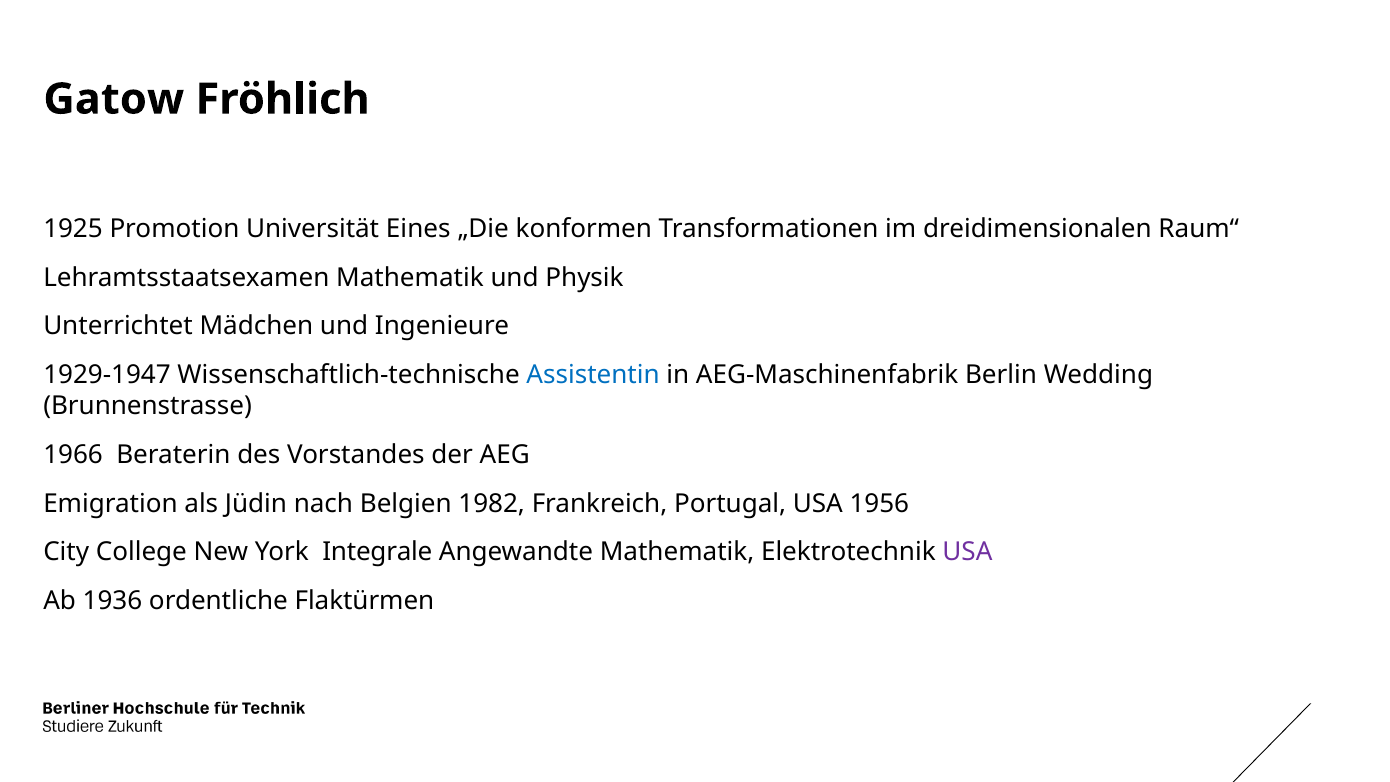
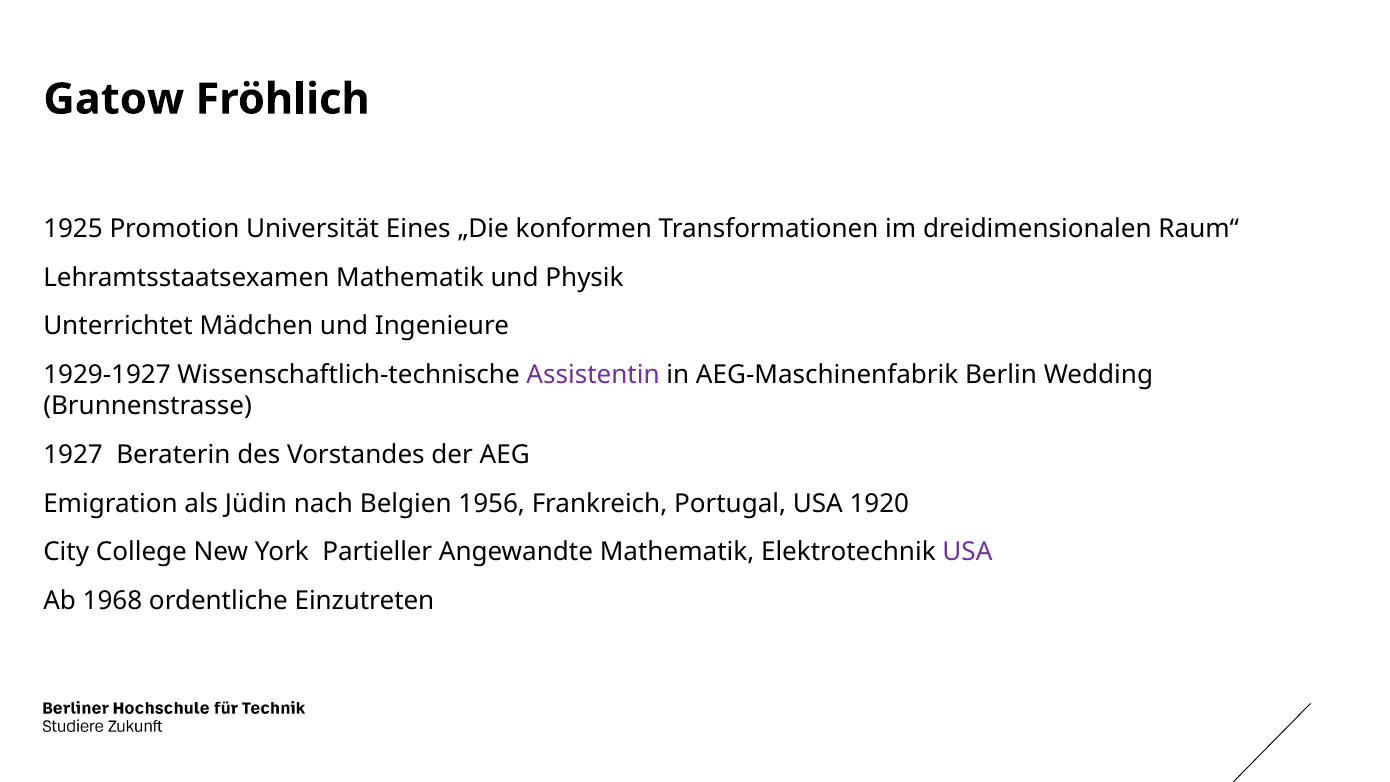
1929-1947: 1929-1947 -> 1929-1927
Assistentin colour: blue -> purple
1966: 1966 -> 1927
1982: 1982 -> 1956
1956: 1956 -> 1920
Integrale: Integrale -> Partieller
1936: 1936 -> 1968
Flaktürmen: Flaktürmen -> Einzutreten
